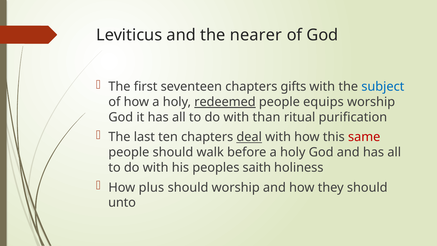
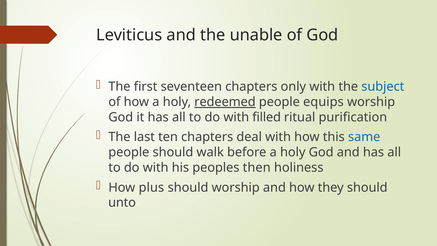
nearer: nearer -> unable
gifts: gifts -> only
than: than -> filled
deal underline: present -> none
same colour: red -> blue
saith: saith -> then
